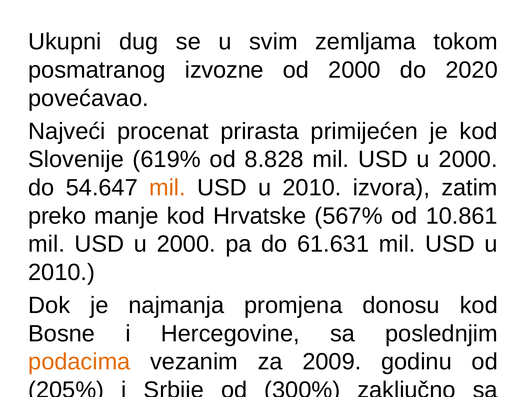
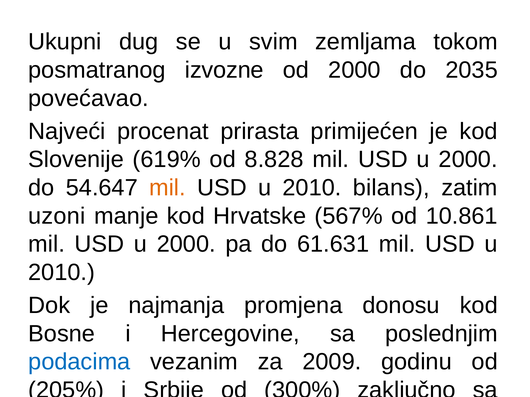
2020: 2020 -> 2035
izvora: izvora -> bilans
preko: preko -> uzoni
podacima colour: orange -> blue
